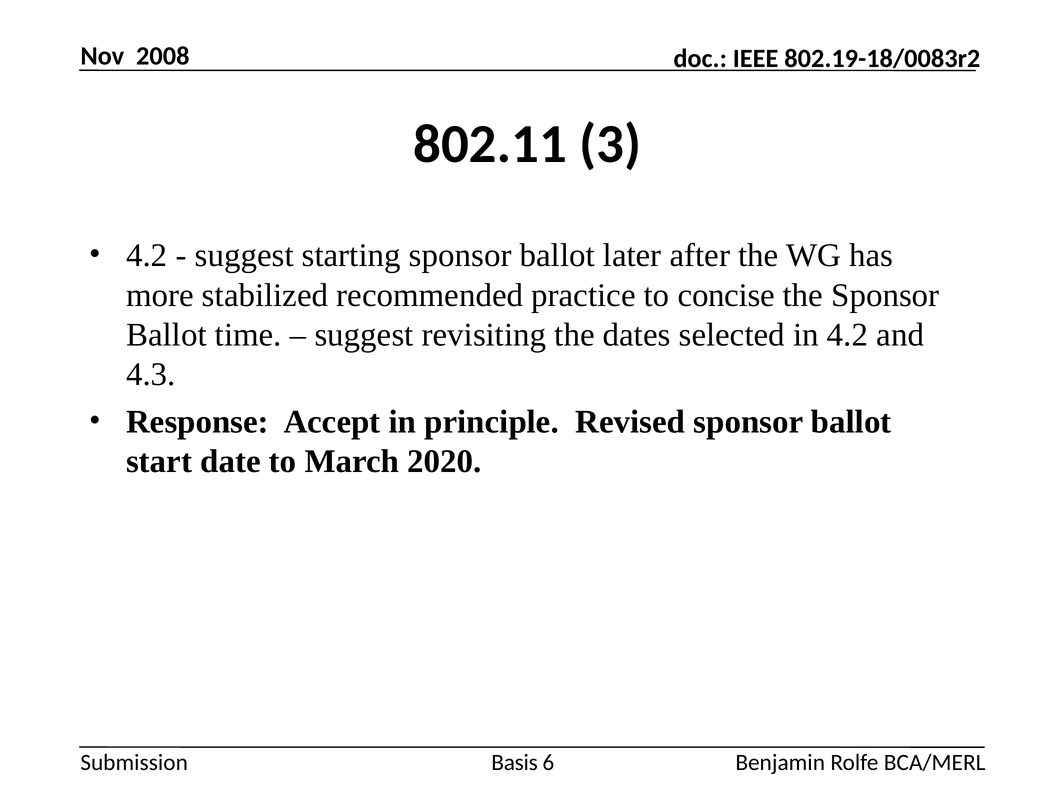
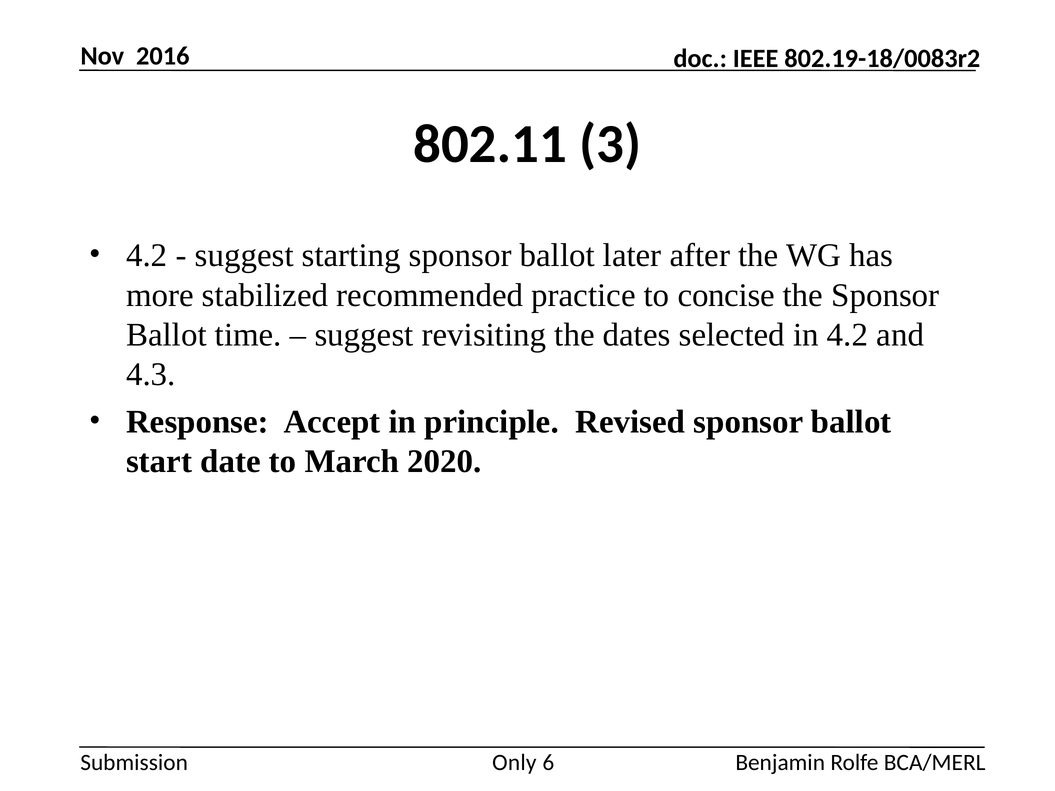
2008: 2008 -> 2016
Basis: Basis -> Only
